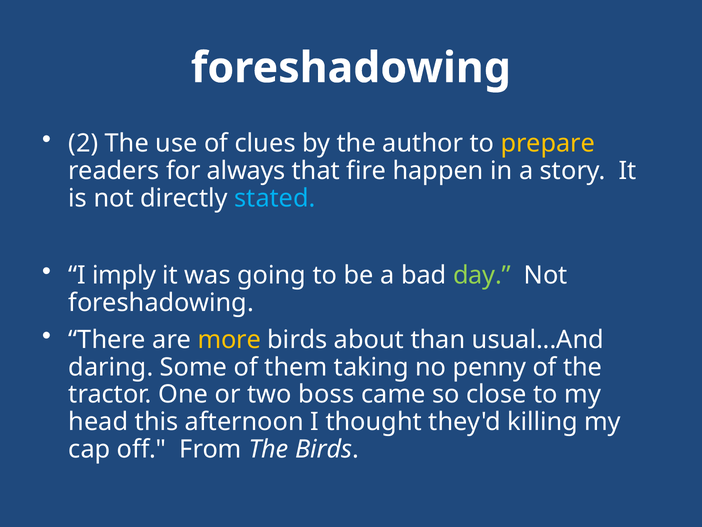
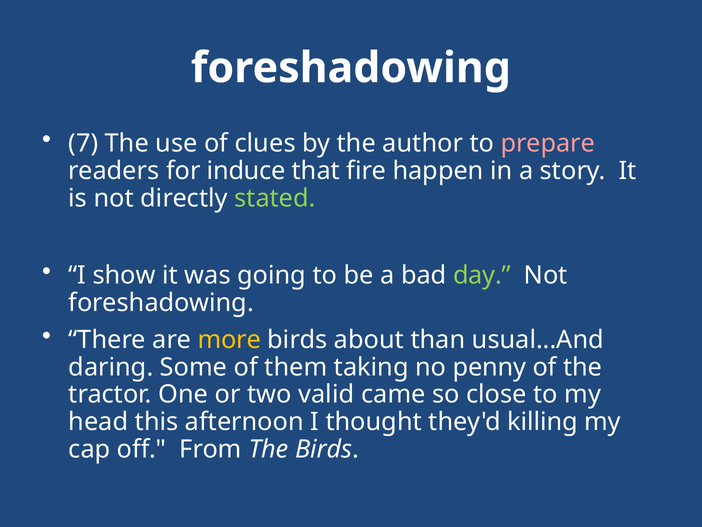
2: 2 -> 7
prepare colour: yellow -> pink
always: always -> induce
stated colour: light blue -> light green
imply: imply -> show
boss: boss -> valid
